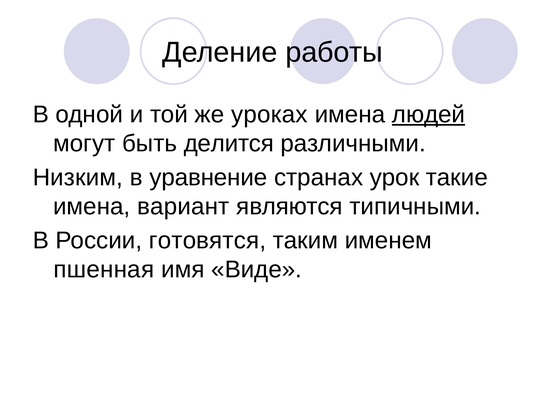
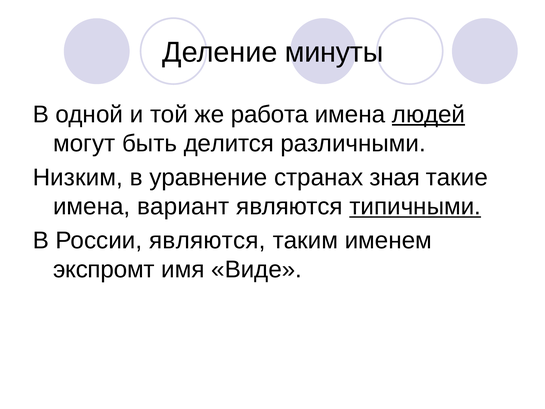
работы: работы -> минуты
уроках: уроках -> работа
урок: урок -> зная
типичными underline: none -> present
России готовятся: готовятся -> являются
пшенная: пшенная -> экспромт
